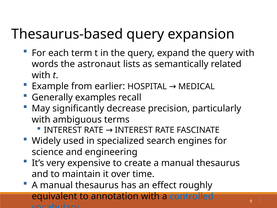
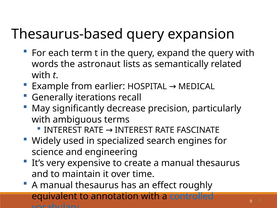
examples: examples -> iterations
